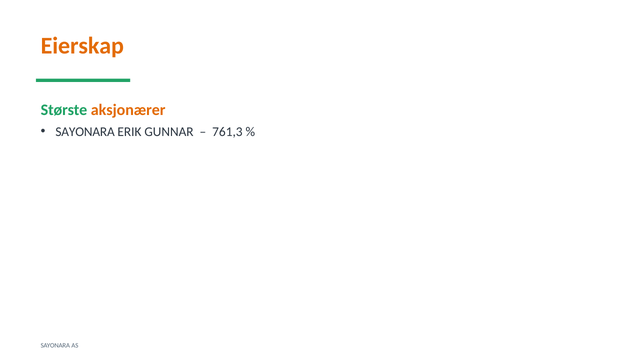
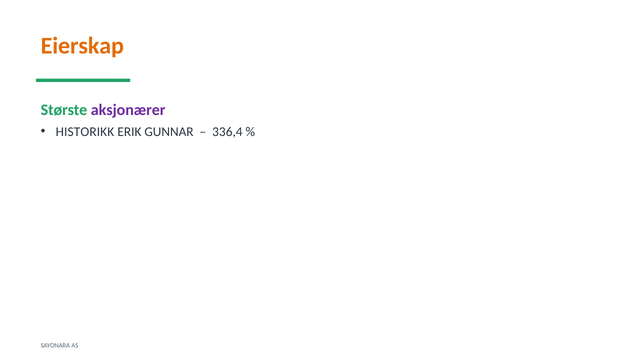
aksjonærer colour: orange -> purple
SAYONARA at (85, 131): SAYONARA -> HISTORIKK
761,3: 761,3 -> 336,4
